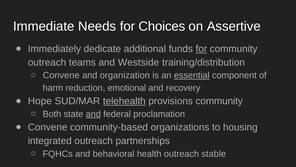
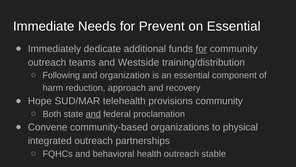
Choices: Choices -> Prevent
on Assertive: Assertive -> Essential
Convene at (61, 75): Convene -> Following
essential at (192, 75) underline: present -> none
emotional: emotional -> approach
telehealth underline: present -> none
housing: housing -> physical
